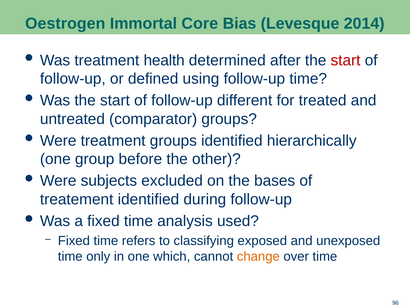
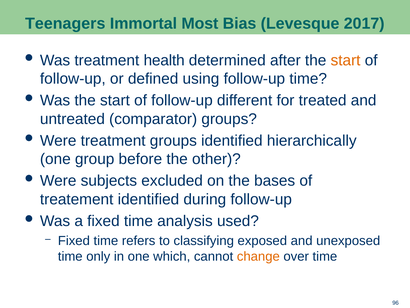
Oestrogen: Oestrogen -> Teenagers
Core: Core -> Most
2014: 2014 -> 2017
start at (346, 60) colour: red -> orange
